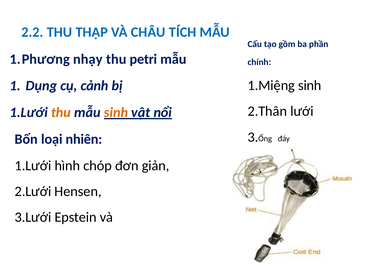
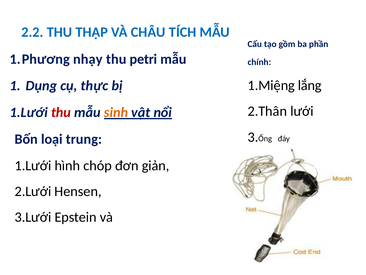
sinh at (310, 85): sinh -> lắng
cảnh: cảnh -> thực
thu at (61, 112) colour: orange -> red
nhiên: nhiên -> trung
